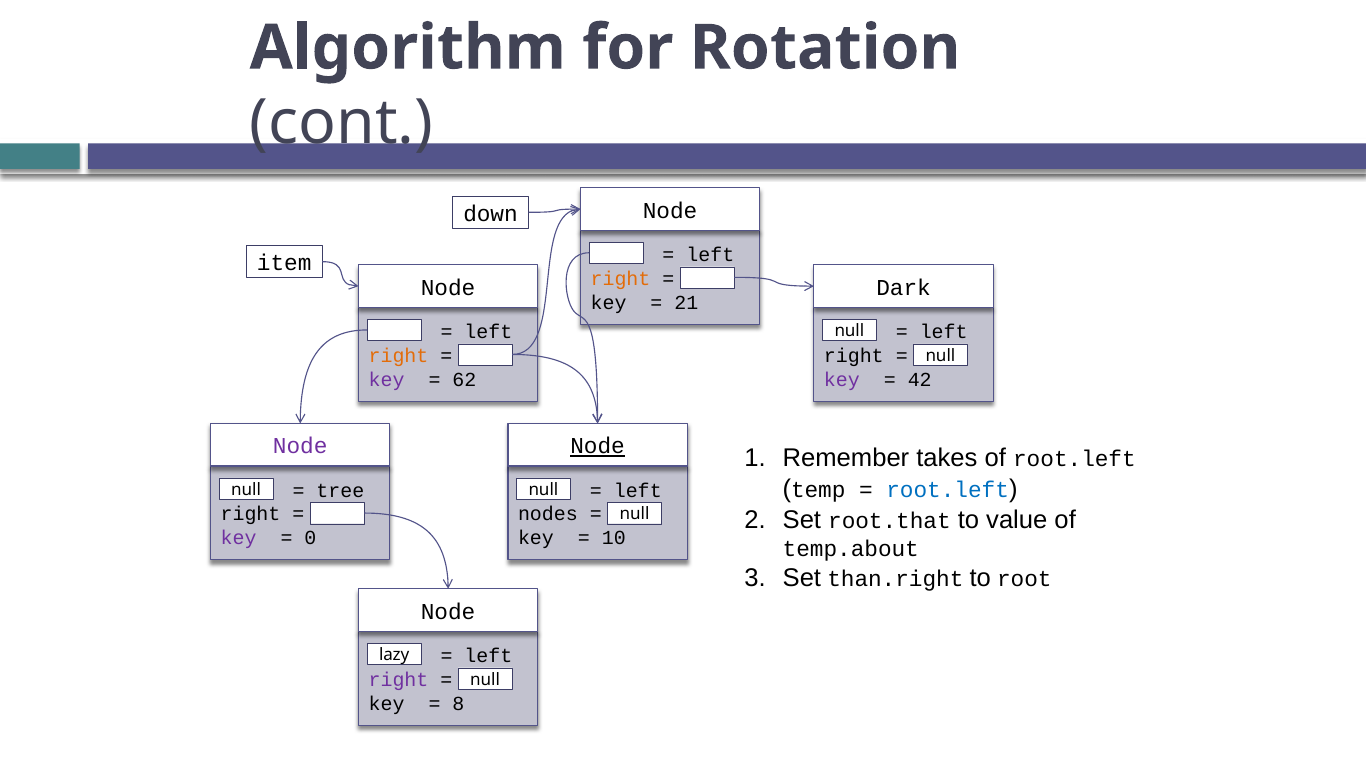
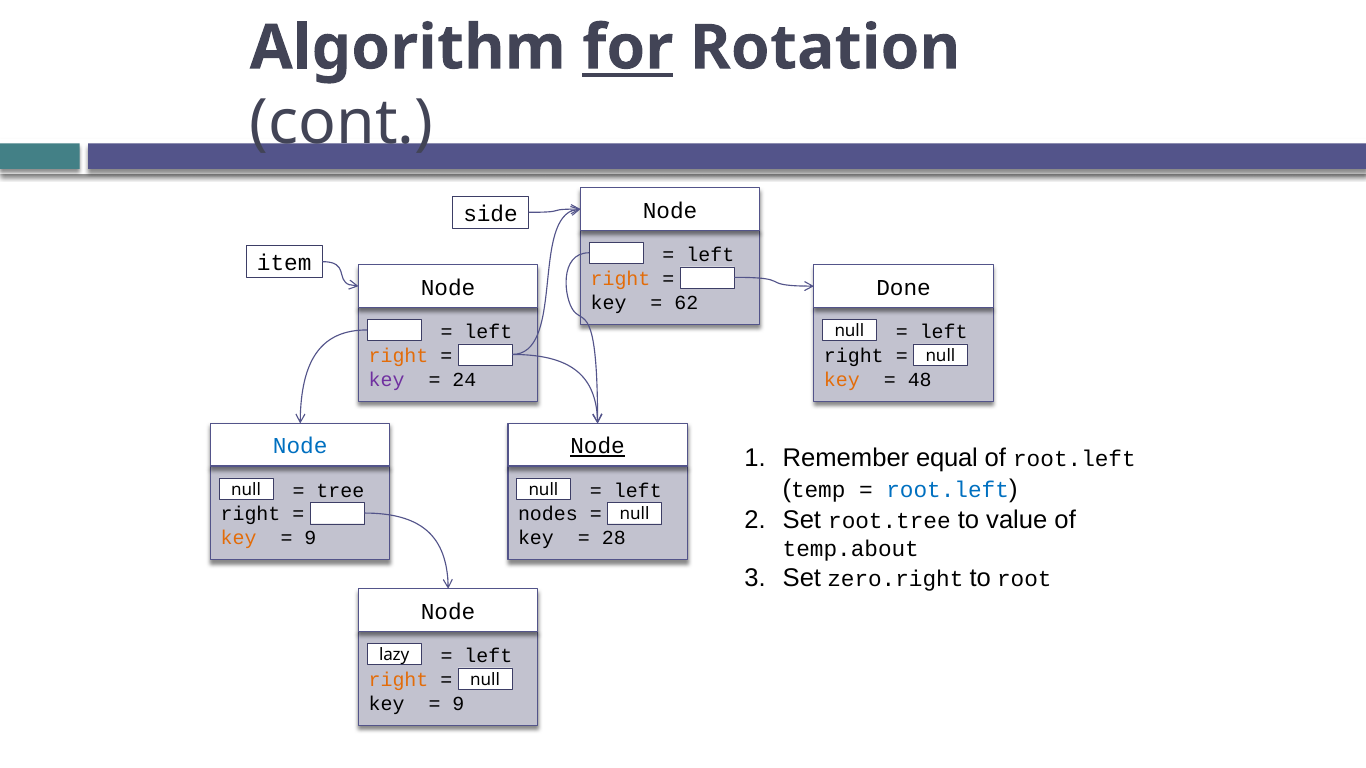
for underline: none -> present
down: down -> side
Dark: Dark -> Done
21: 21 -> 62
62: 62 -> 24
key at (842, 380) colour: purple -> orange
42: 42 -> 48
Node at (300, 447) colour: purple -> blue
takes: takes -> equal
root.that: root.that -> root.tree
key at (239, 539) colour: purple -> orange
0 at (310, 539): 0 -> 9
10: 10 -> 28
than.right: than.right -> zero.right
right at (399, 680) colour: purple -> orange
8 at (458, 704): 8 -> 9
